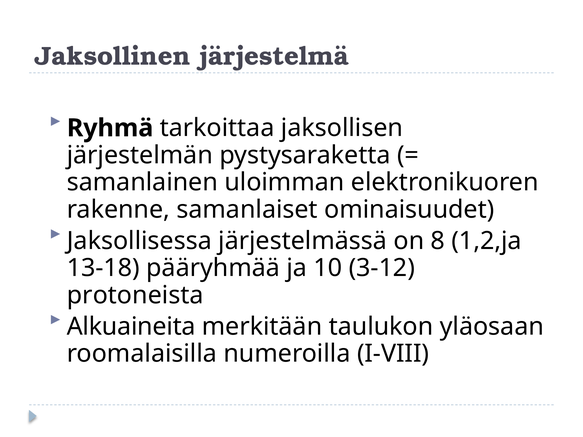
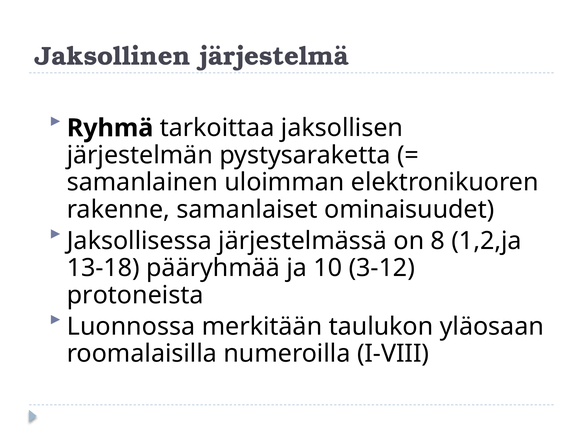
Alkuaineita: Alkuaineita -> Luonnossa
